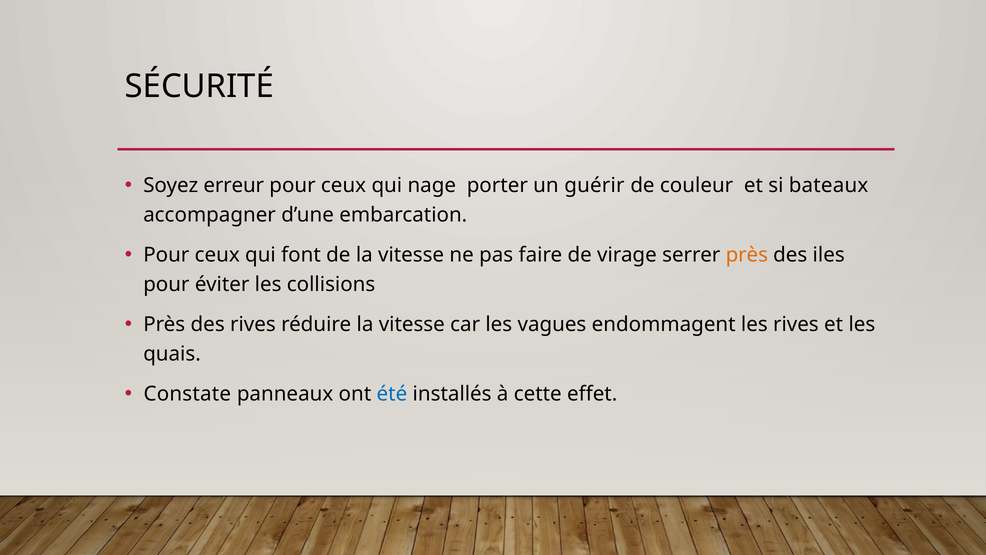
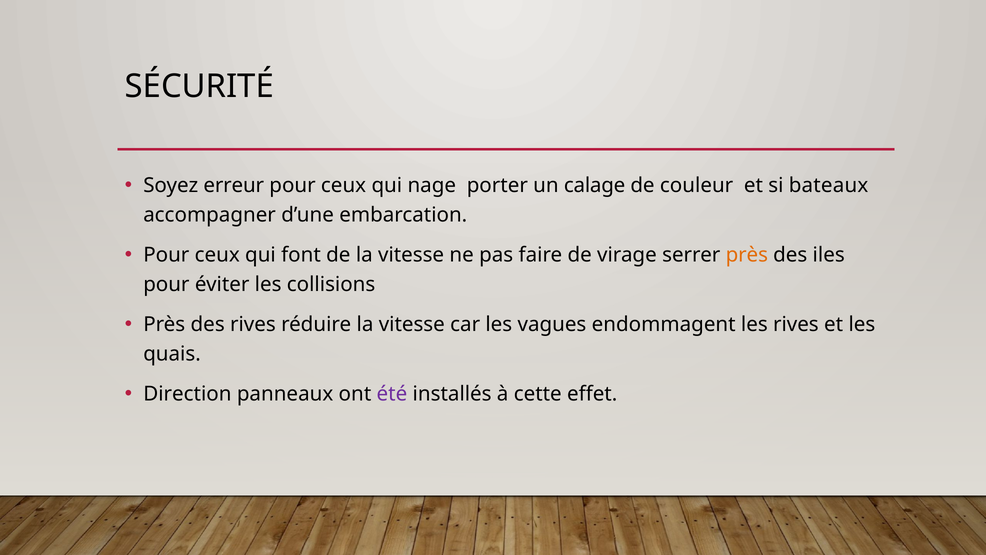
guérir: guérir -> calage
Constate: Constate -> Direction
été colour: blue -> purple
